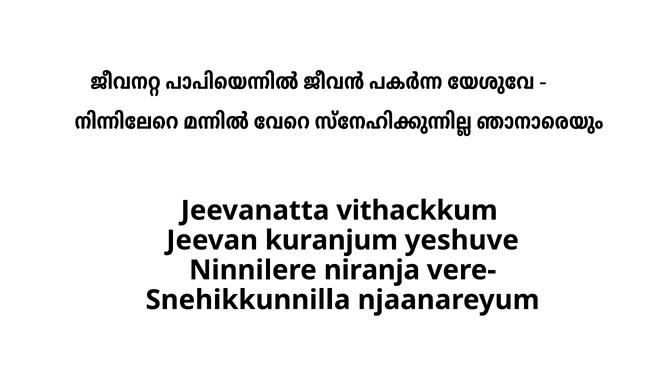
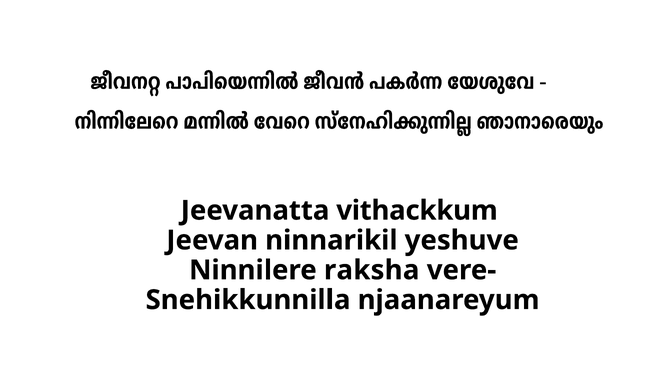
kuranjum: kuranjum -> ninnarikil
niranja: niranja -> raksha
